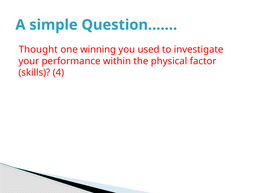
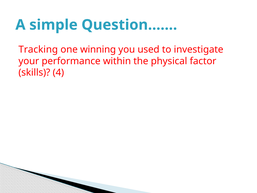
Thought: Thought -> Tracking
